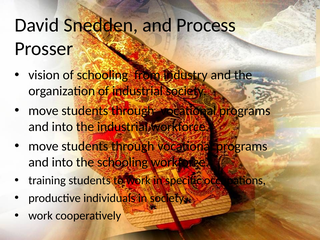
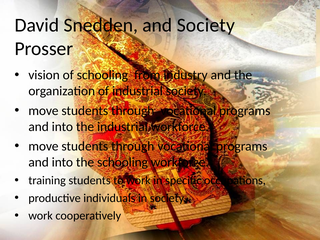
and Process: Process -> Society
